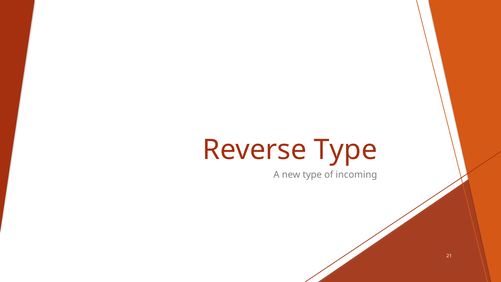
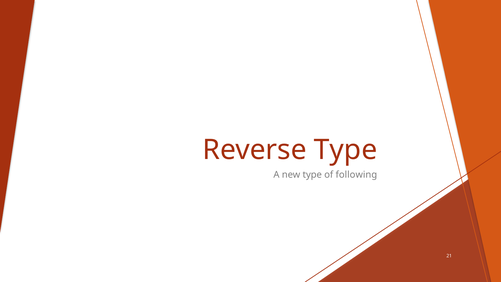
incoming: incoming -> following
